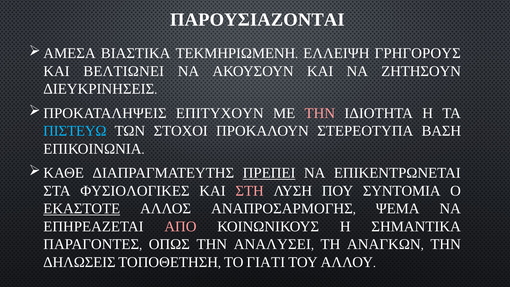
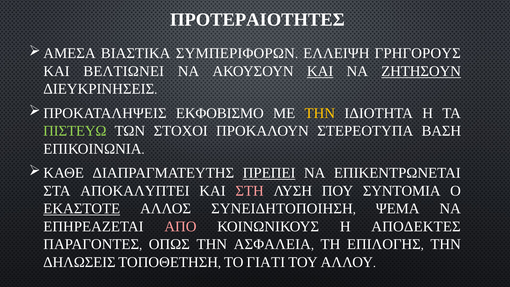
ΠΑΡΟΥΣΙΑΖΟΝΤΑΙ: ΠΑΡΟΥΣΙΑΖΟΝΤΑΙ -> ΠΡΟΤΕΡΑΙΟΤΗΤΕΣ
ΤΕΚΜΗΡΙΩΜΕΝΗ: ΤΕΚΜΗΡΙΩΜΕΝΗ -> ΣΥΜΠΕΡΙΦΟΡΩΝ
ΚΑΙ at (320, 71) underline: none -> present
ΖΗΤΗΣΟΥΝ underline: none -> present
ΕΠΙΤΥΧΟΥΝ: ΕΠΙΤΥΧΟΥΝ -> ΕΚΦΟΒΙΣΜΟ
ΤΗΝ at (320, 113) colour: pink -> yellow
ΠΙΣΤΕΥΩ colour: light blue -> light green
ΦΥΣΙΟΛΟΓΙΚΕΣ: ΦΥΣΙΟΛΟΓΙΚΕΣ -> ΑΠΟΚΑΛΥΠΤΕΙ
ΑΝΑΠΡΟΣΑΡΜΟΓΗΣ: ΑΝΑΠΡΟΣΑΡΜΟΓΗΣ -> ΣΥΝΕΙΔΗΤΟΠΟΙΗΣΗ
ΣΗΜΑΝΤΙΚΑ: ΣΗΜΑΝΤΙΚΑ -> ΑΠΟΔΕΚΤΕΣ
ΑΝΑΛΥΣΕΙ: ΑΝΑΛΥΣΕΙ -> ΑΣΦΑΛΕΙΑ
ΑΝΑΓΚΩΝ: ΑΝΑΓΚΩΝ -> ΕΠΙΛΟΓΗΣ
